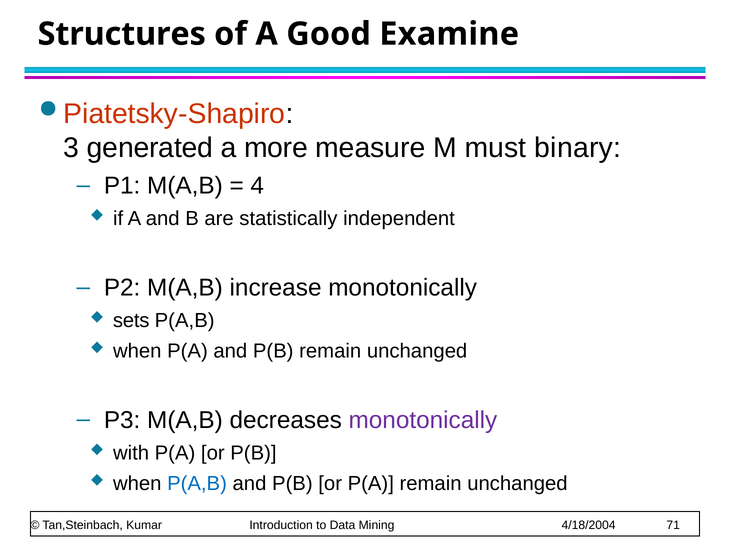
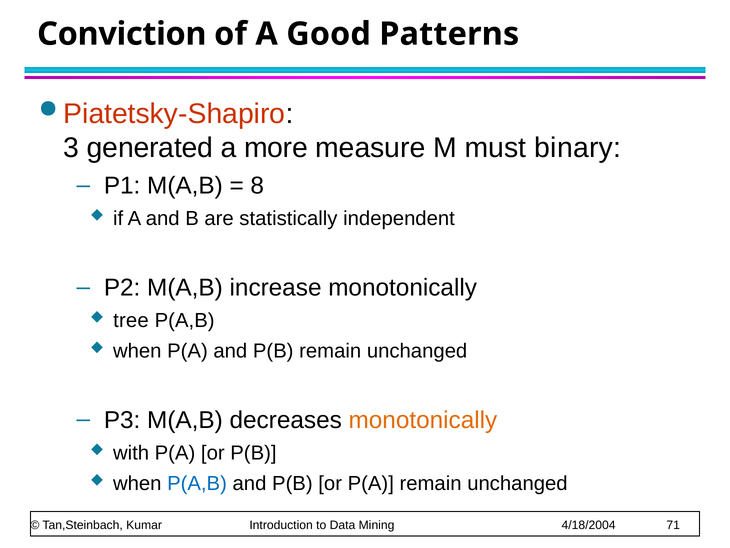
Structures: Structures -> Conviction
Examine: Examine -> Patterns
4: 4 -> 8
sets: sets -> tree
monotonically at (423, 420) colour: purple -> orange
